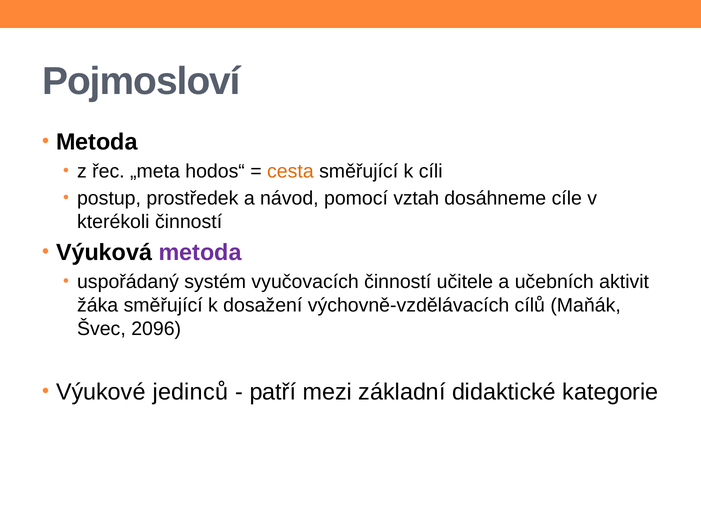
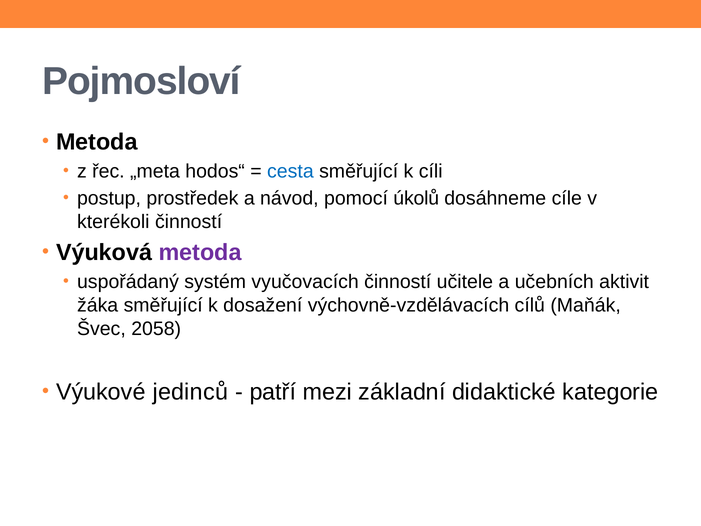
cesta colour: orange -> blue
vztah: vztah -> úkolů
2096: 2096 -> 2058
